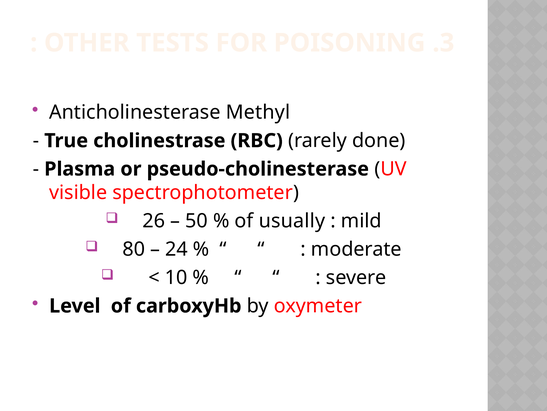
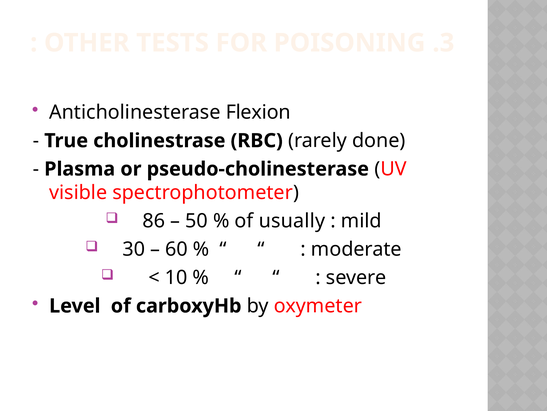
Methyl: Methyl -> Flexion
26: 26 -> 86
80: 80 -> 30
24: 24 -> 60
